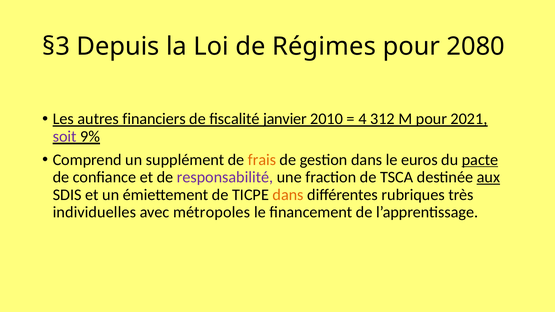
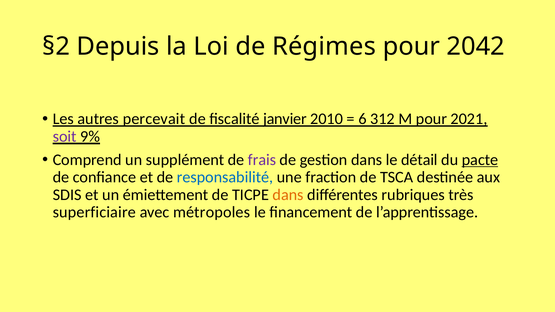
§3: §3 -> §2
2080: 2080 -> 2042
financiers: financiers -> percevait
4: 4 -> 6
frais colour: orange -> purple
euros: euros -> détail
responsabilité colour: purple -> blue
aux underline: present -> none
individuelles: individuelles -> superficiaire
